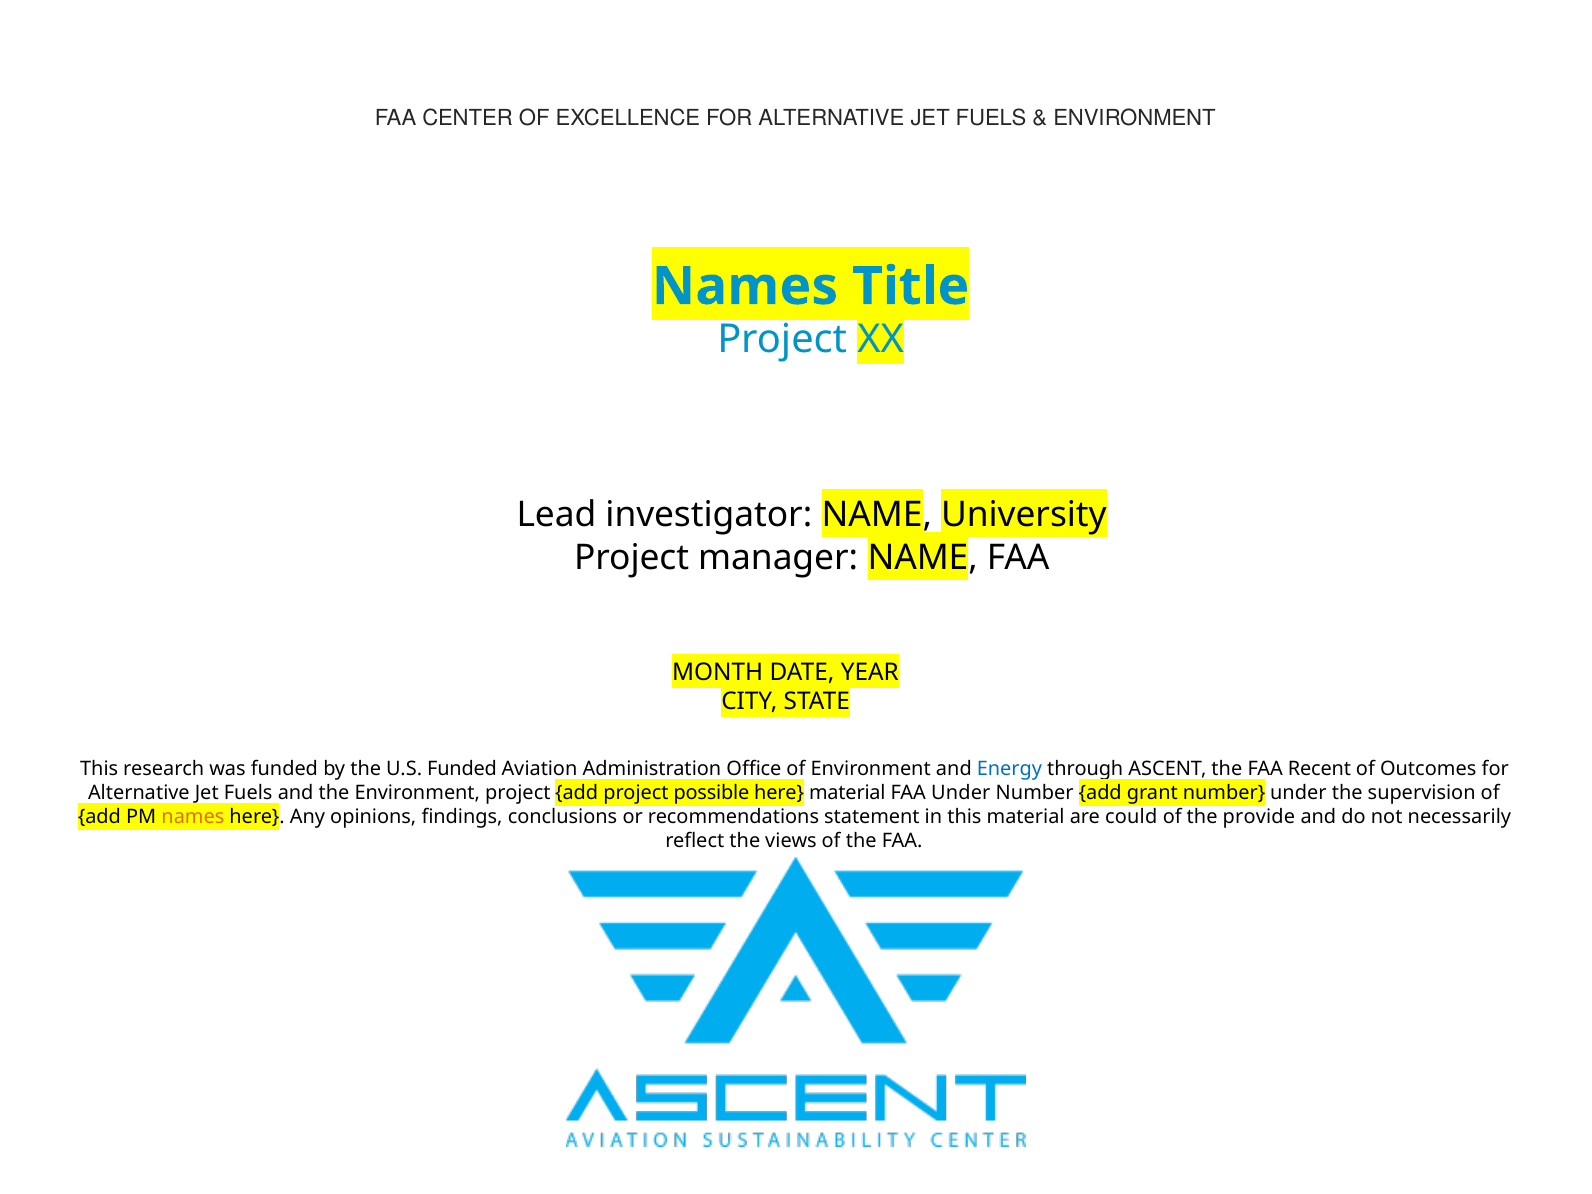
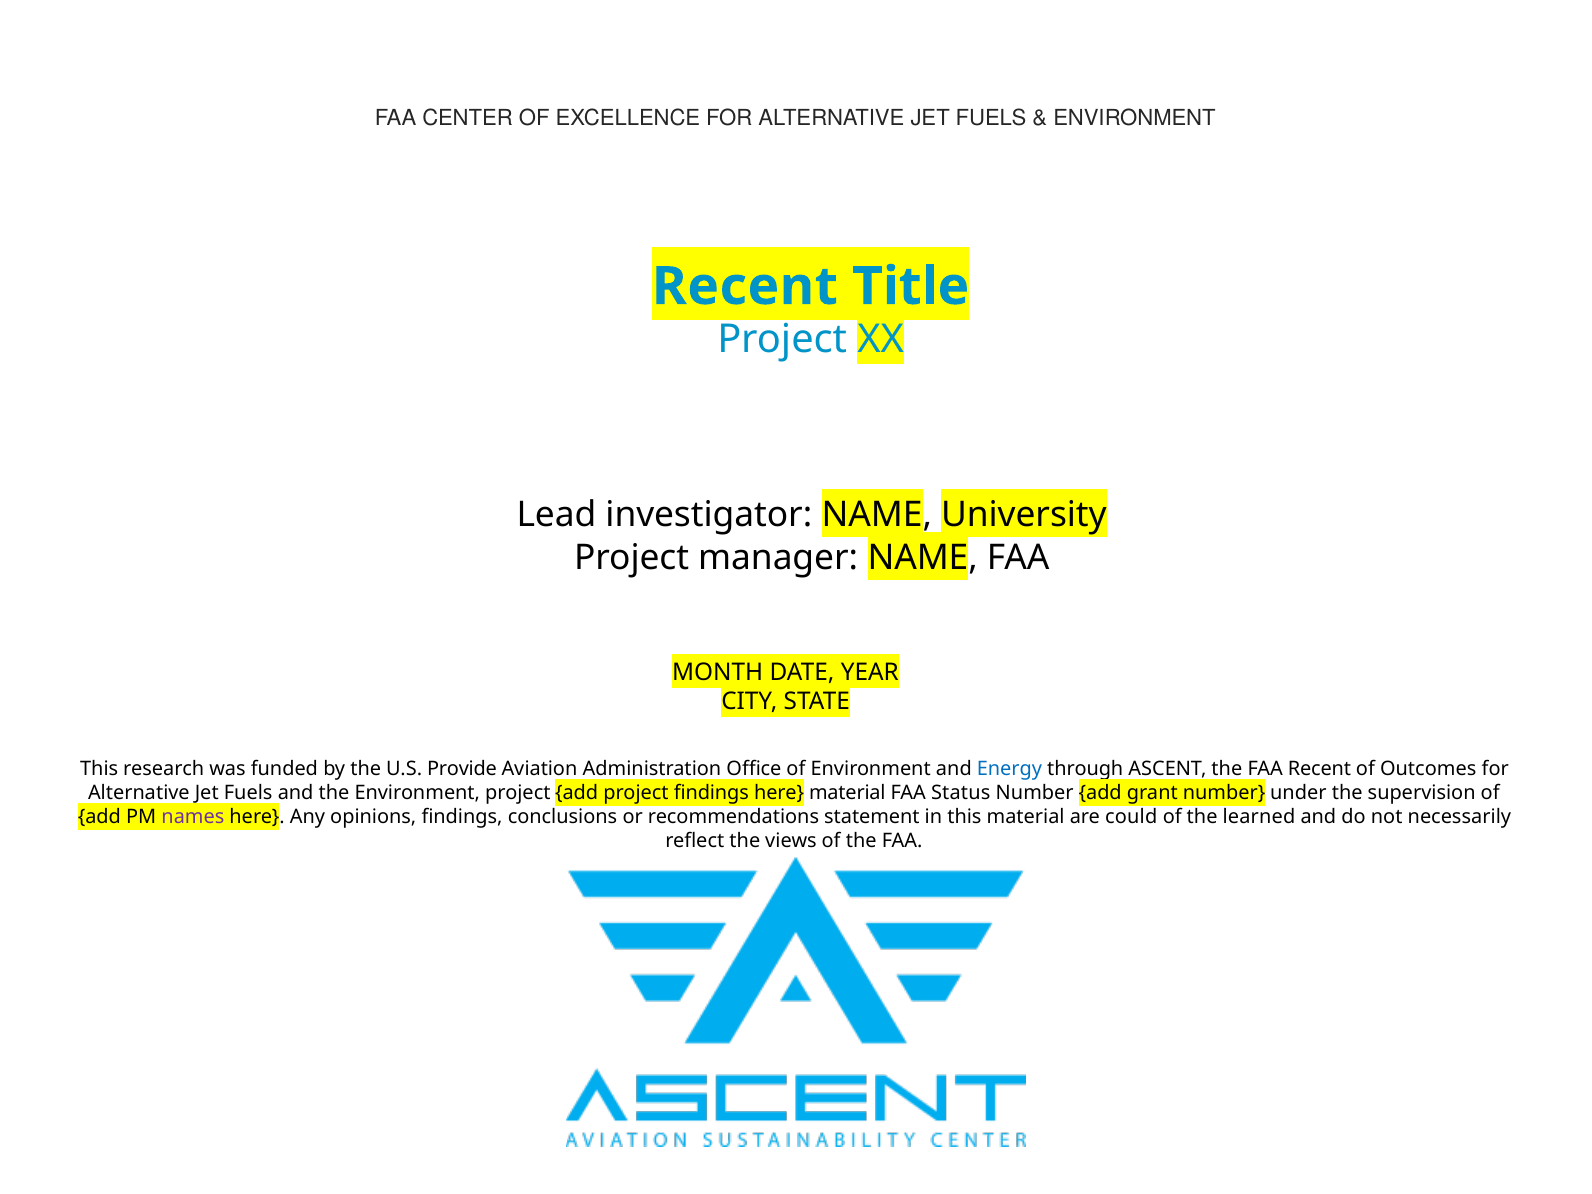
Names at (745, 287): Names -> Recent
U.S Funded: Funded -> Provide
project possible: possible -> findings
FAA Under: Under -> Status
names at (193, 817) colour: orange -> purple
provide: provide -> learned
